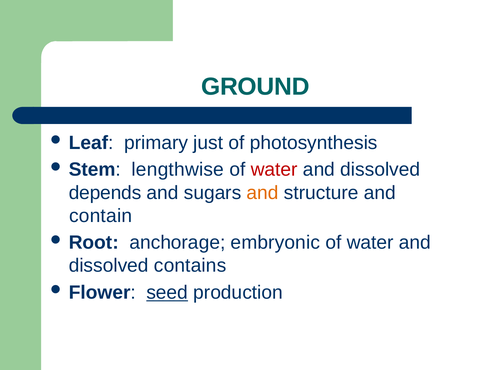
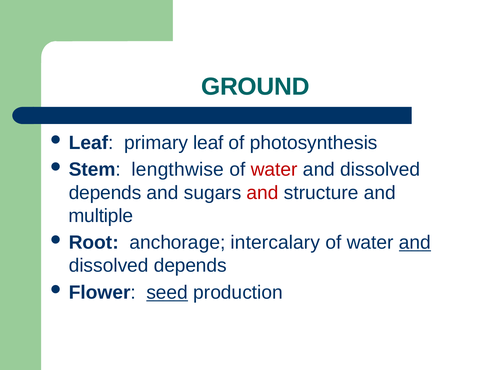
primary just: just -> leaf
and at (263, 193) colour: orange -> red
contain: contain -> multiple
embryonic: embryonic -> intercalary
and at (415, 243) underline: none -> present
contains at (190, 266): contains -> depends
